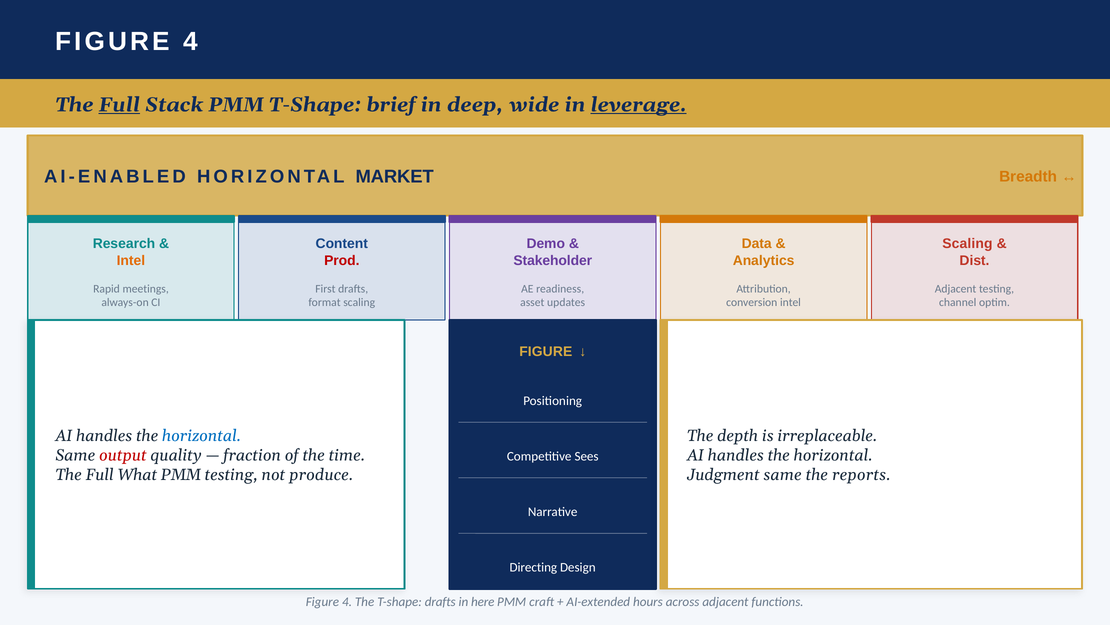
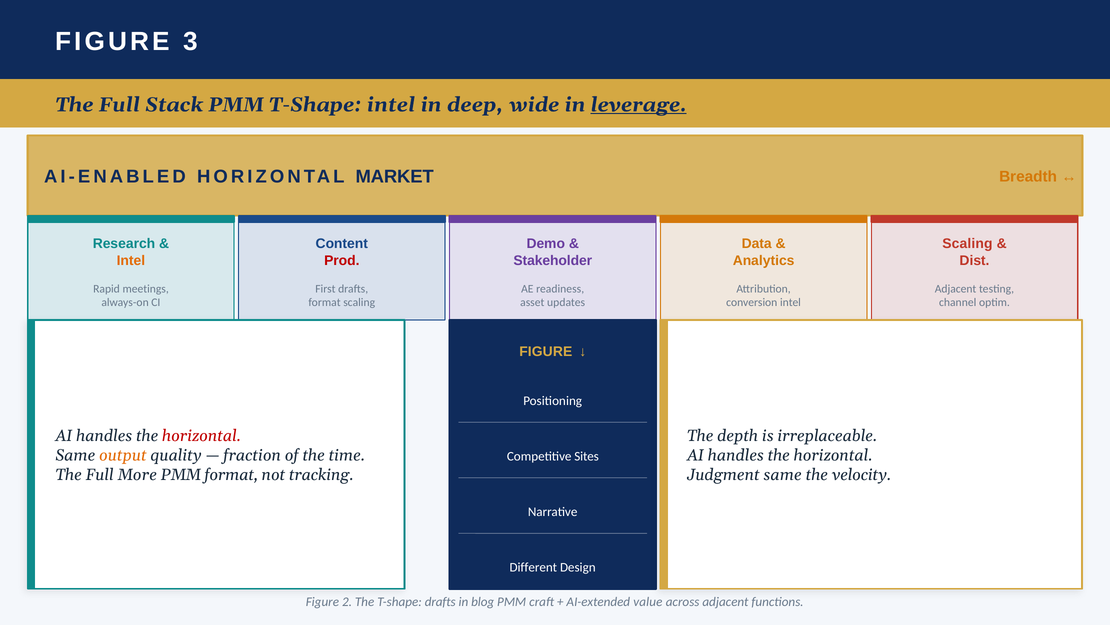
4 at (191, 42): 4 -> 3
Full at (119, 105) underline: present -> none
T-Shape brief: brief -> intel
horizontal at (202, 436) colour: blue -> red
output colour: red -> orange
Sees: Sees -> Sites
What: What -> More
PMM testing: testing -> format
produce: produce -> tracking
reports: reports -> velocity
Directing: Directing -> Different
4 at (347, 601): 4 -> 2
here: here -> blog
hours: hours -> value
